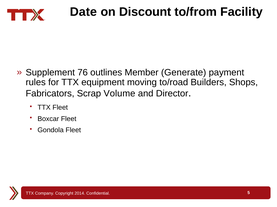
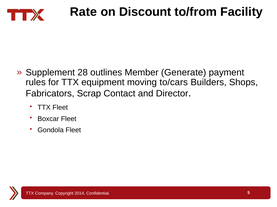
Date: Date -> Rate
76: 76 -> 28
to/road: to/road -> to/cars
Volume: Volume -> Contact
